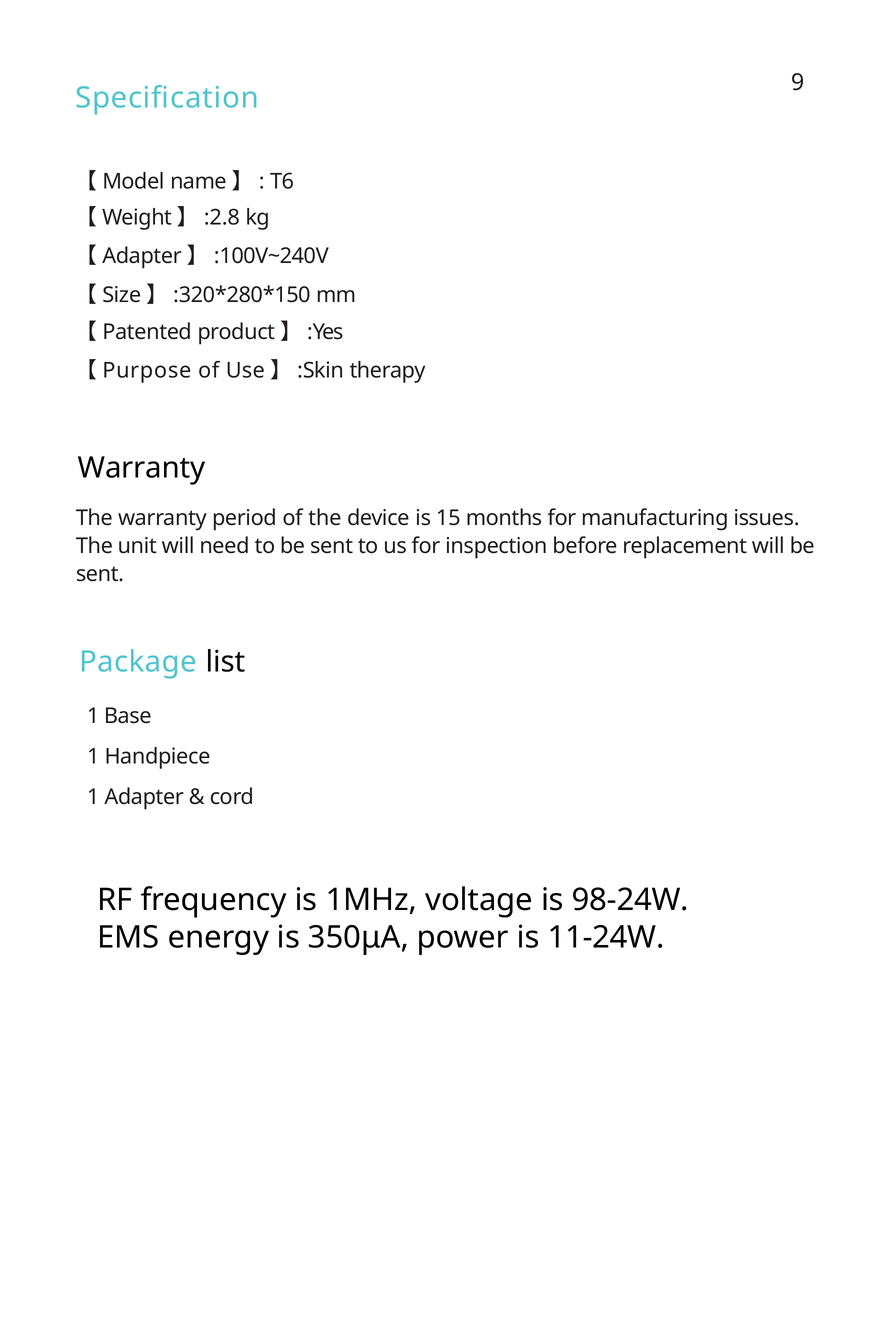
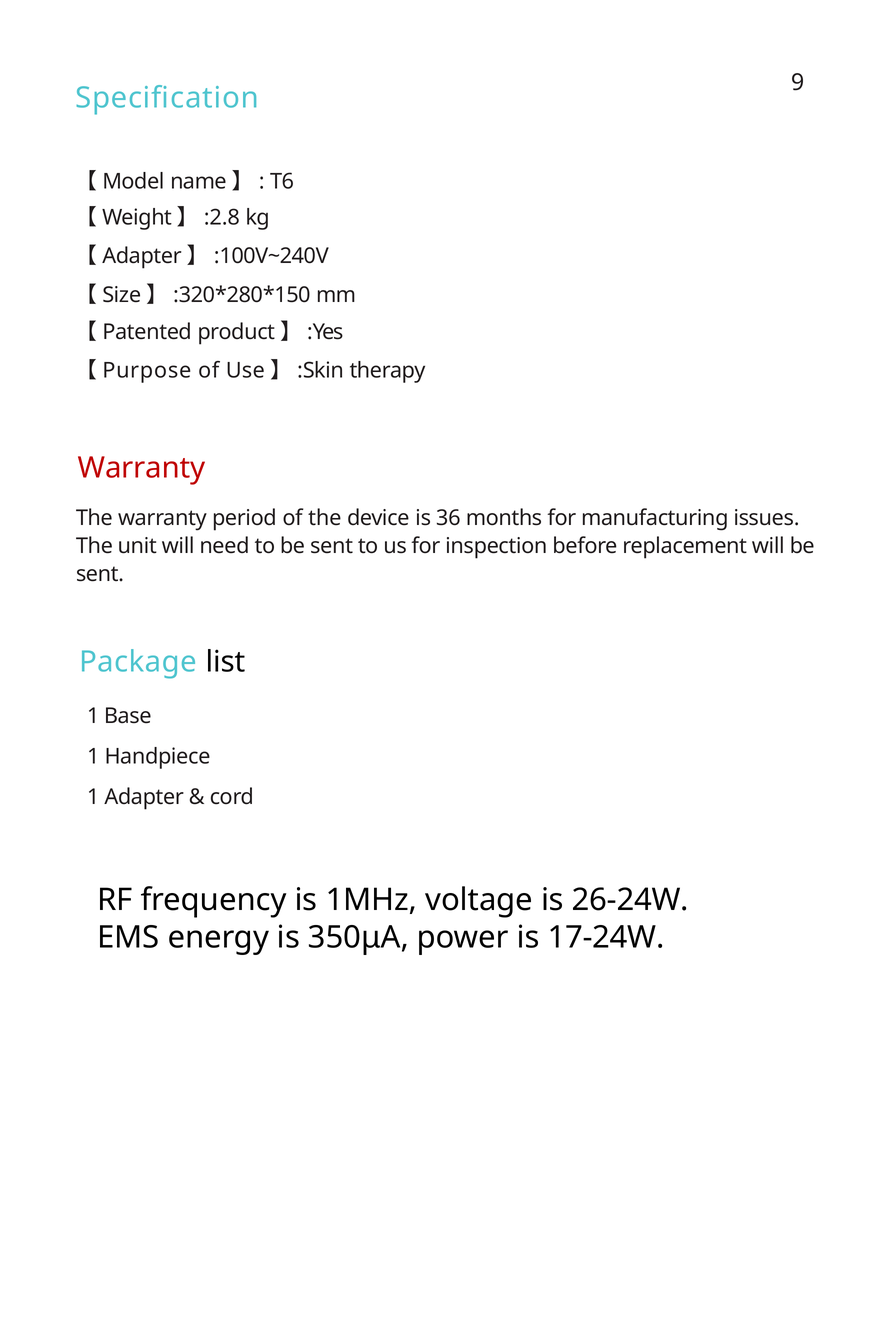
Warranty at (142, 468) colour: black -> red
15: 15 -> 36
98-24W: 98-24W -> 26-24W
11-24W: 11-24W -> 17-24W
